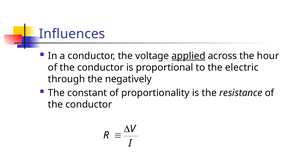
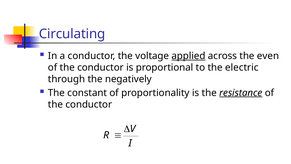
Influences: Influences -> Circulating
hour: hour -> even
resistance underline: none -> present
